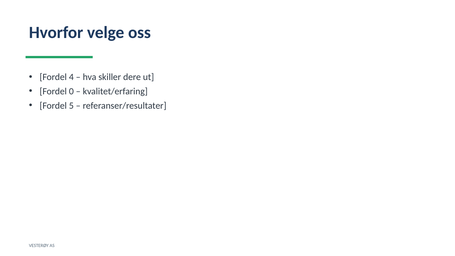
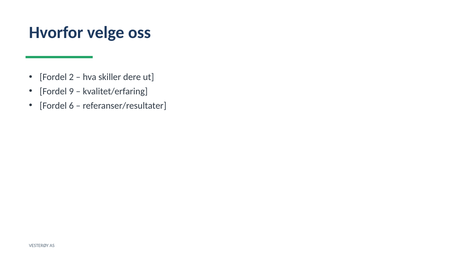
4: 4 -> 2
0: 0 -> 9
5: 5 -> 6
